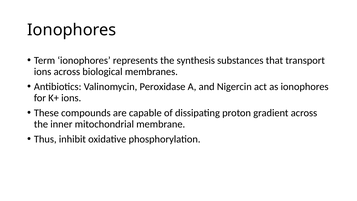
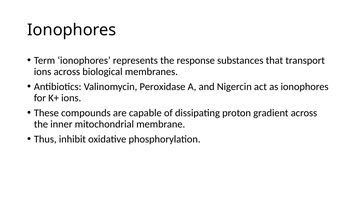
synthesis: synthesis -> response
